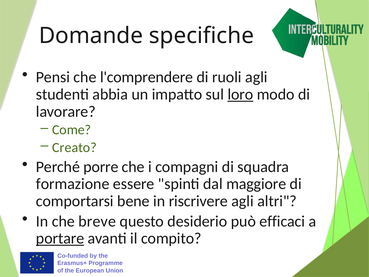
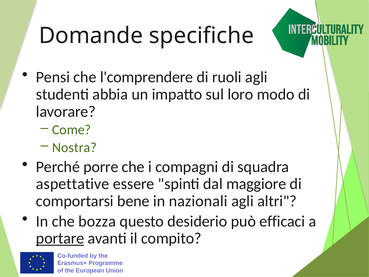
loro underline: present -> none
Creato: Creato -> Nostra
formazione: formazione -> aspettative
riscrivere: riscrivere -> nazionali
breve: breve -> bozza
